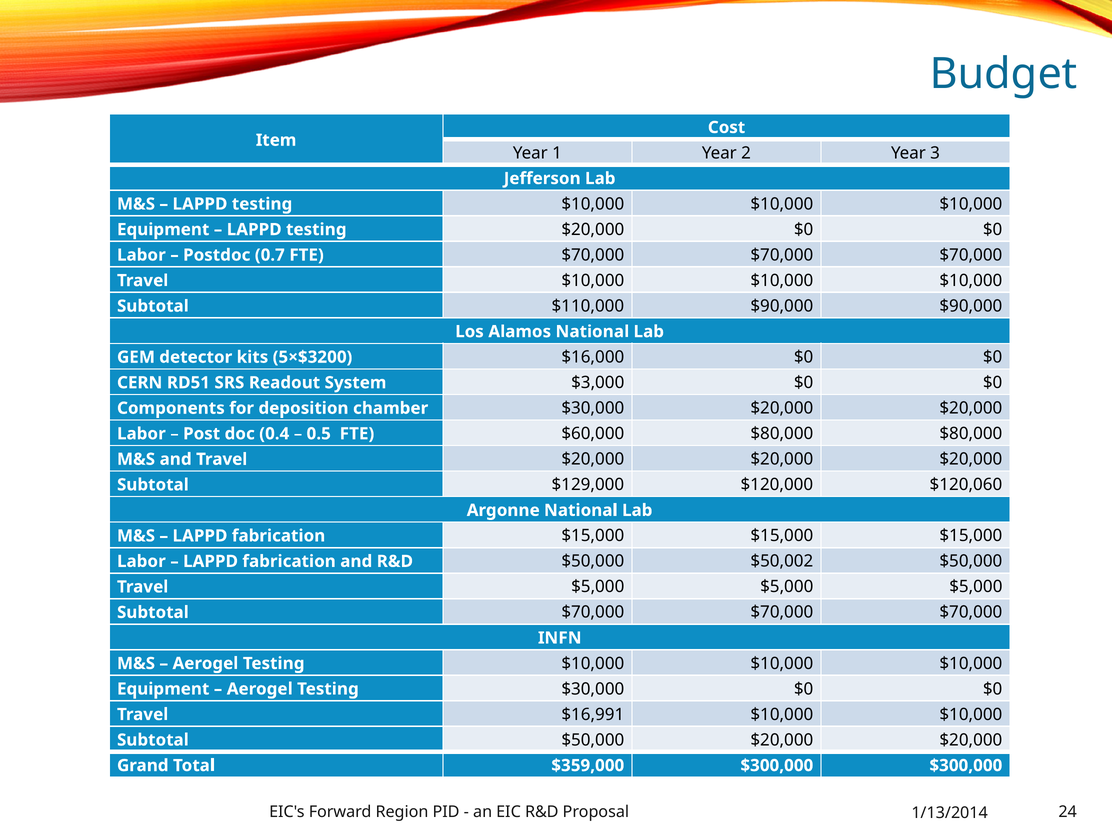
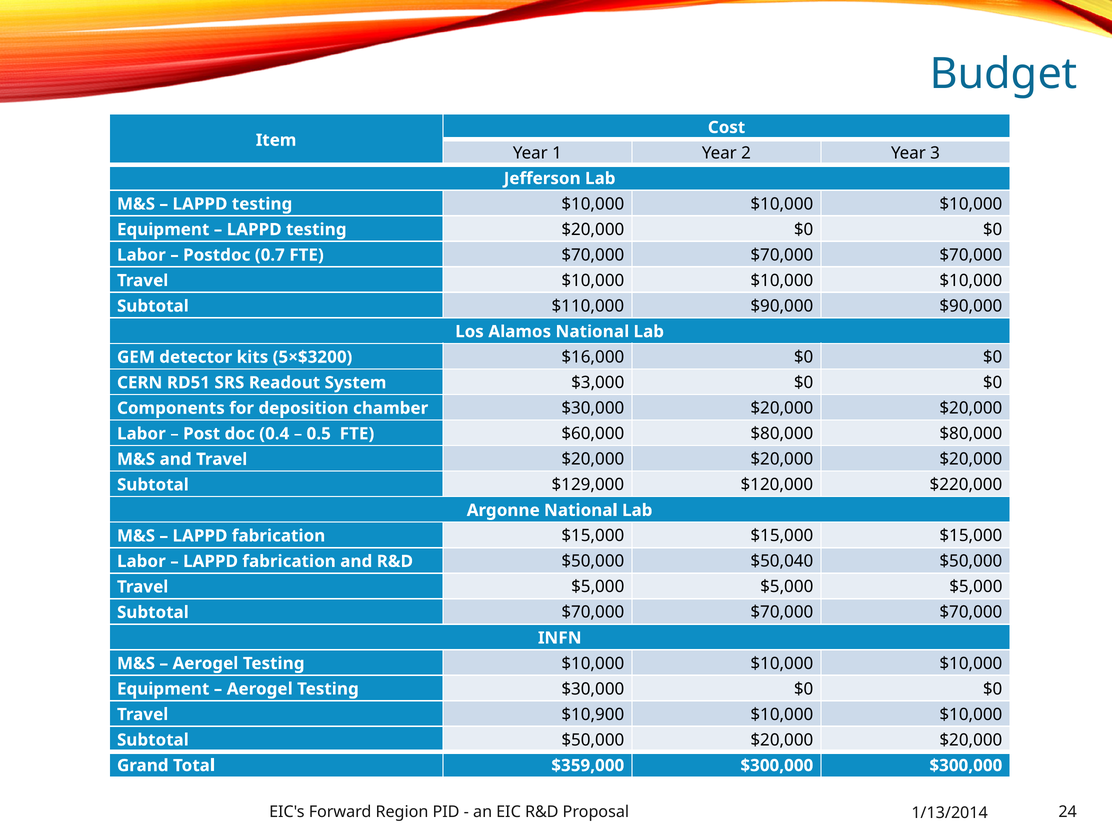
$120,060: $120,060 -> $220,000
$50,002: $50,002 -> $50,040
$16,991: $16,991 -> $10,900
